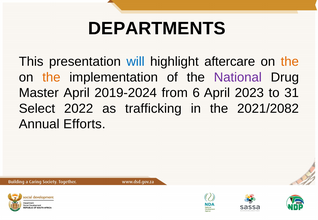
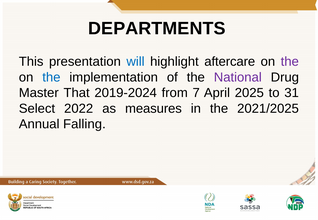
the at (290, 62) colour: orange -> purple
the at (51, 77) colour: orange -> blue
Master April: April -> That
6: 6 -> 7
2023: 2023 -> 2025
trafficking: trafficking -> measures
2021/2082: 2021/2082 -> 2021/2025
Efforts: Efforts -> Falling
